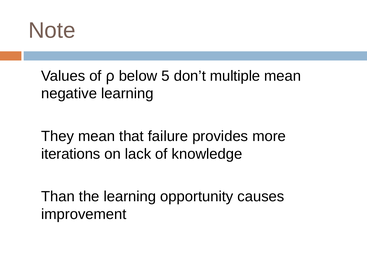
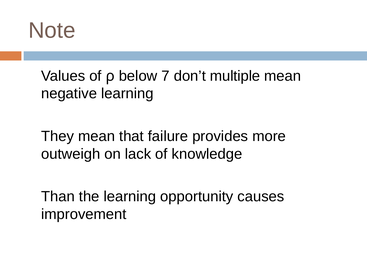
5: 5 -> 7
iterations: iterations -> outweigh
